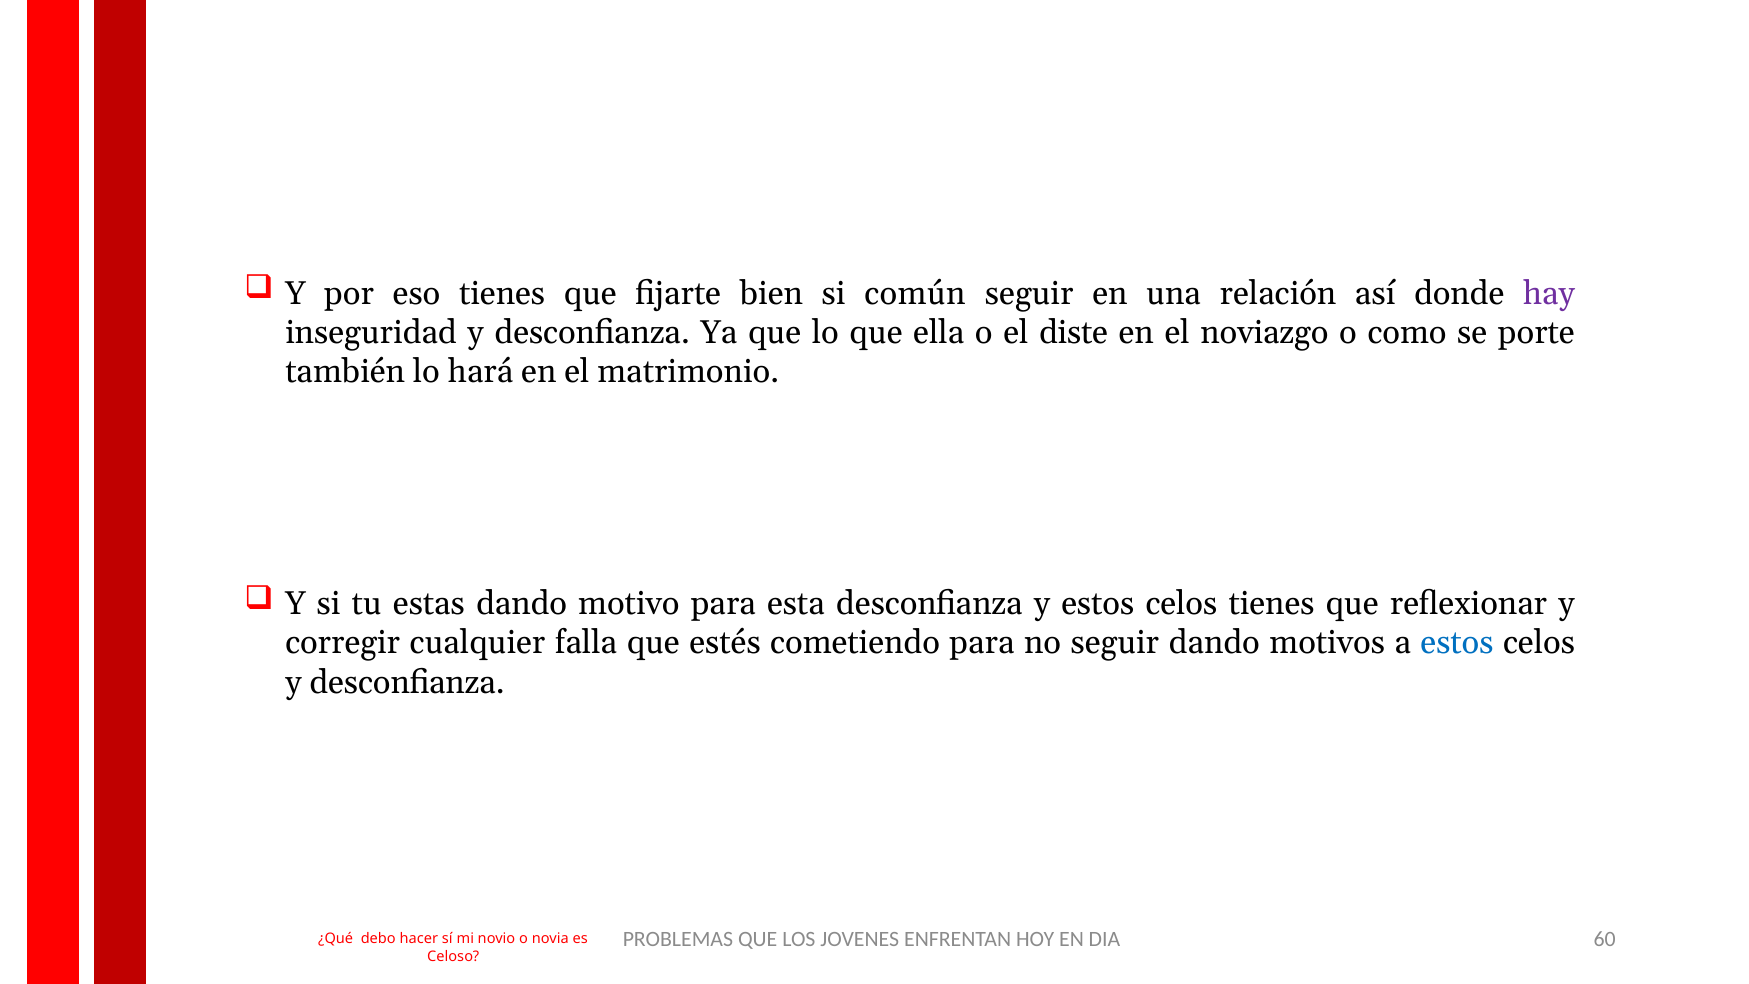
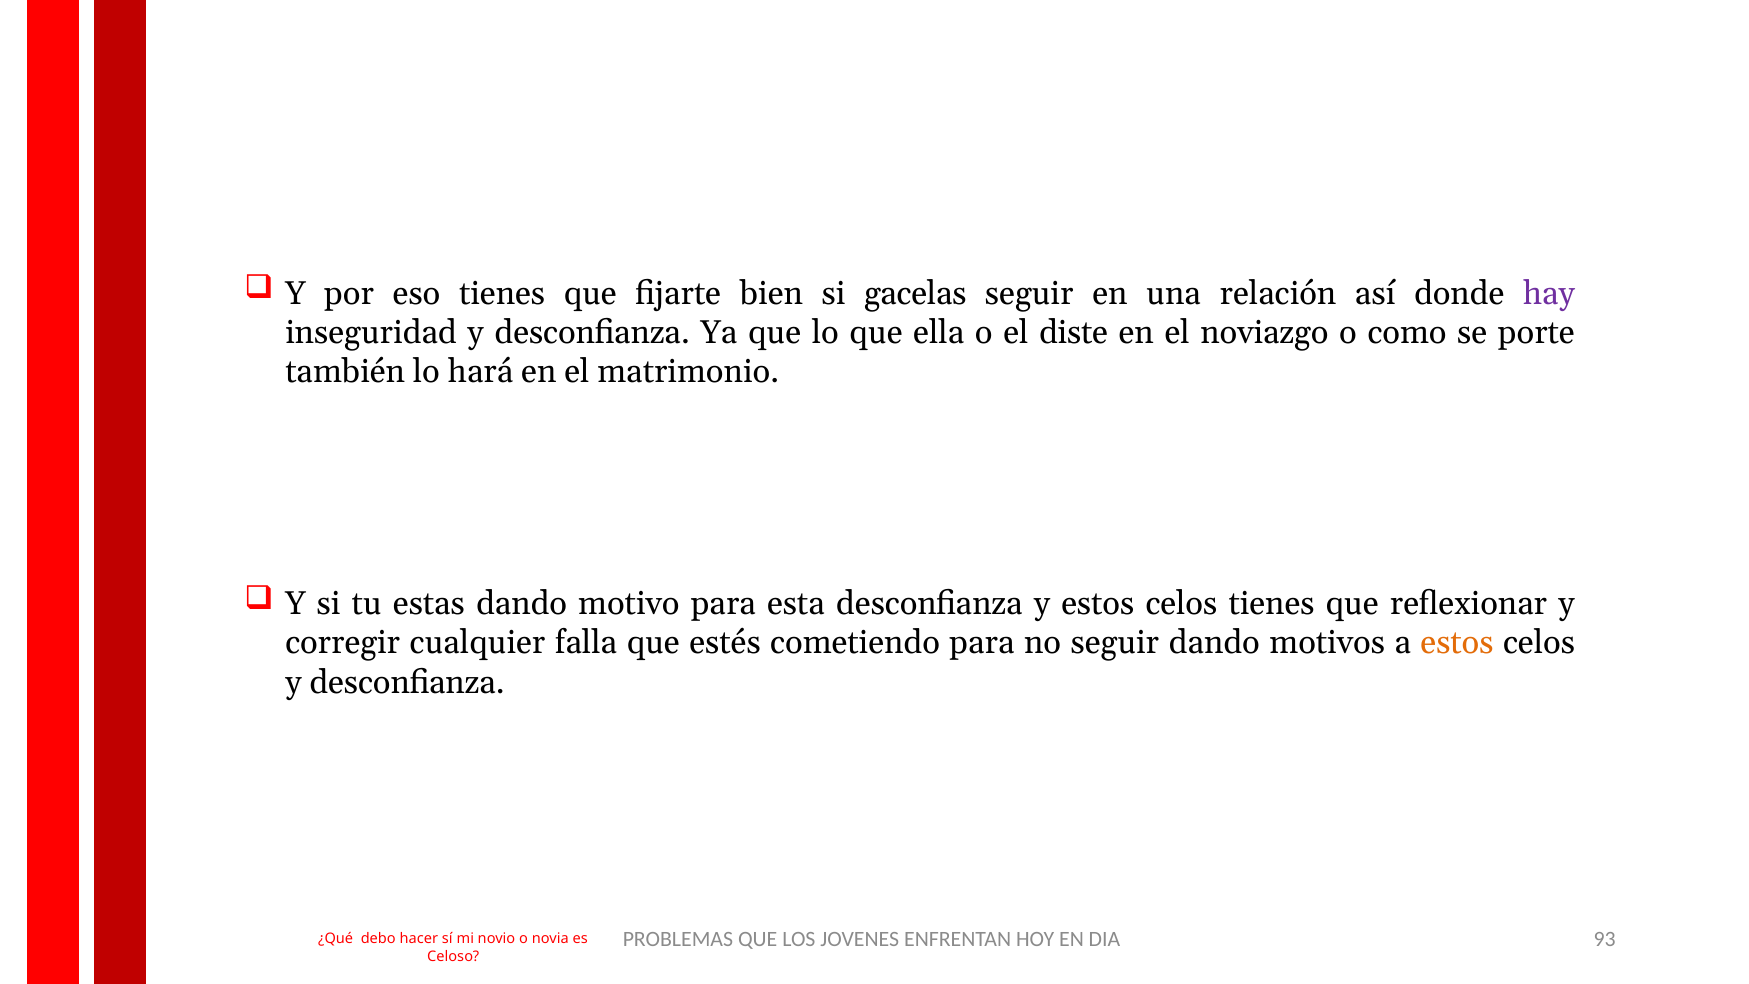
común: común -> gacelas
estos at (1457, 643) colour: blue -> orange
60: 60 -> 93
